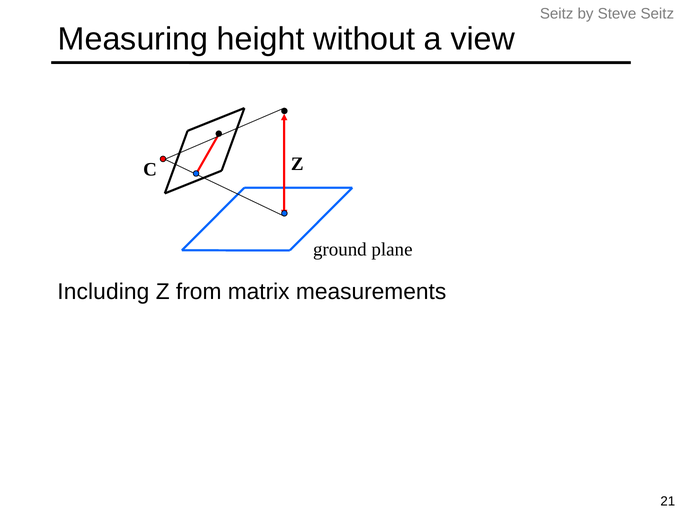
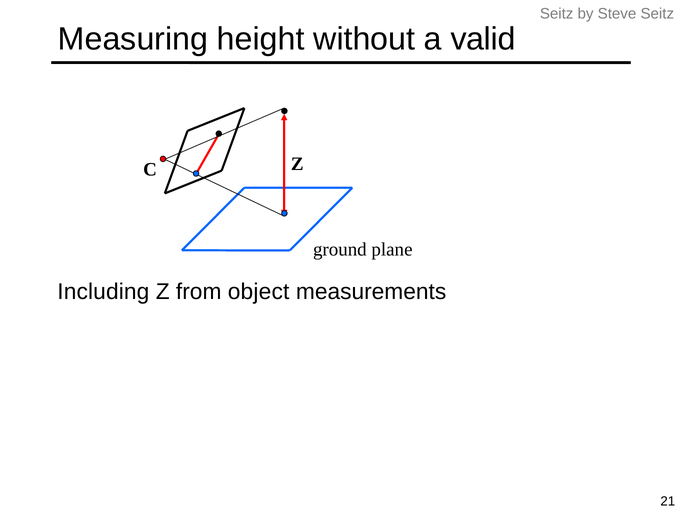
view: view -> valid
matrix: matrix -> object
